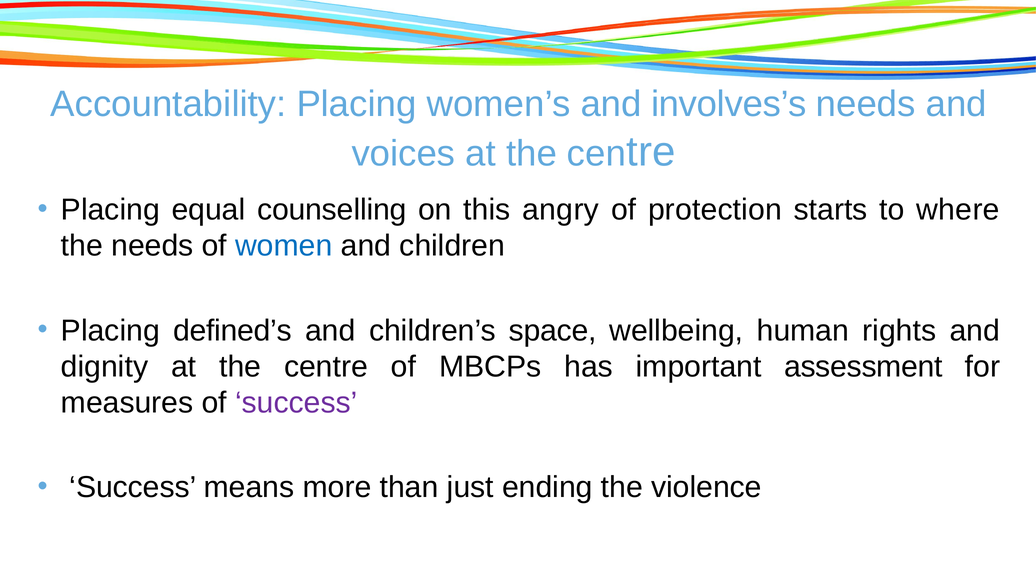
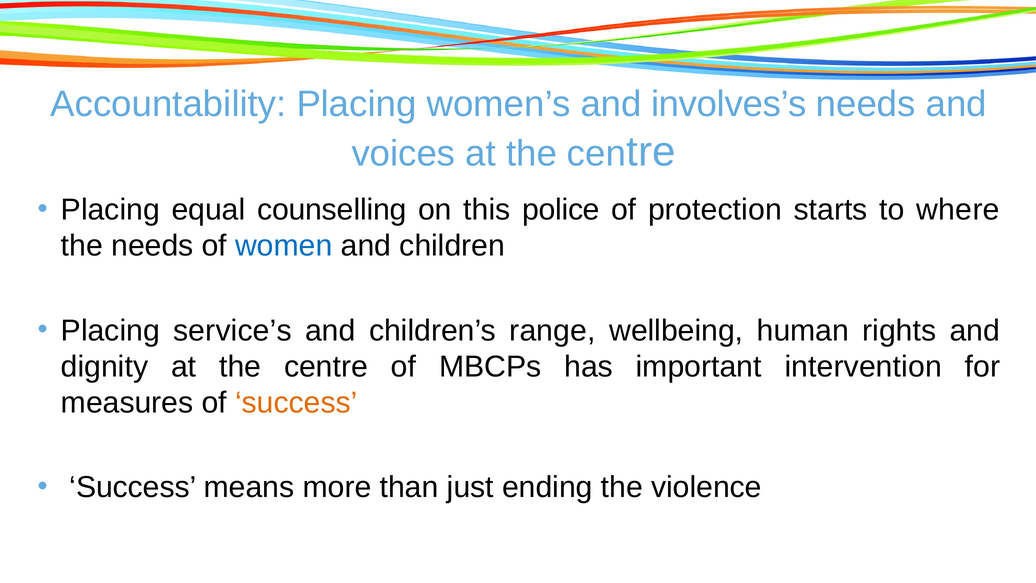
angry: angry -> police
defined’s: defined’s -> service’s
space: space -> range
assessment: assessment -> intervention
success at (296, 403) colour: purple -> orange
